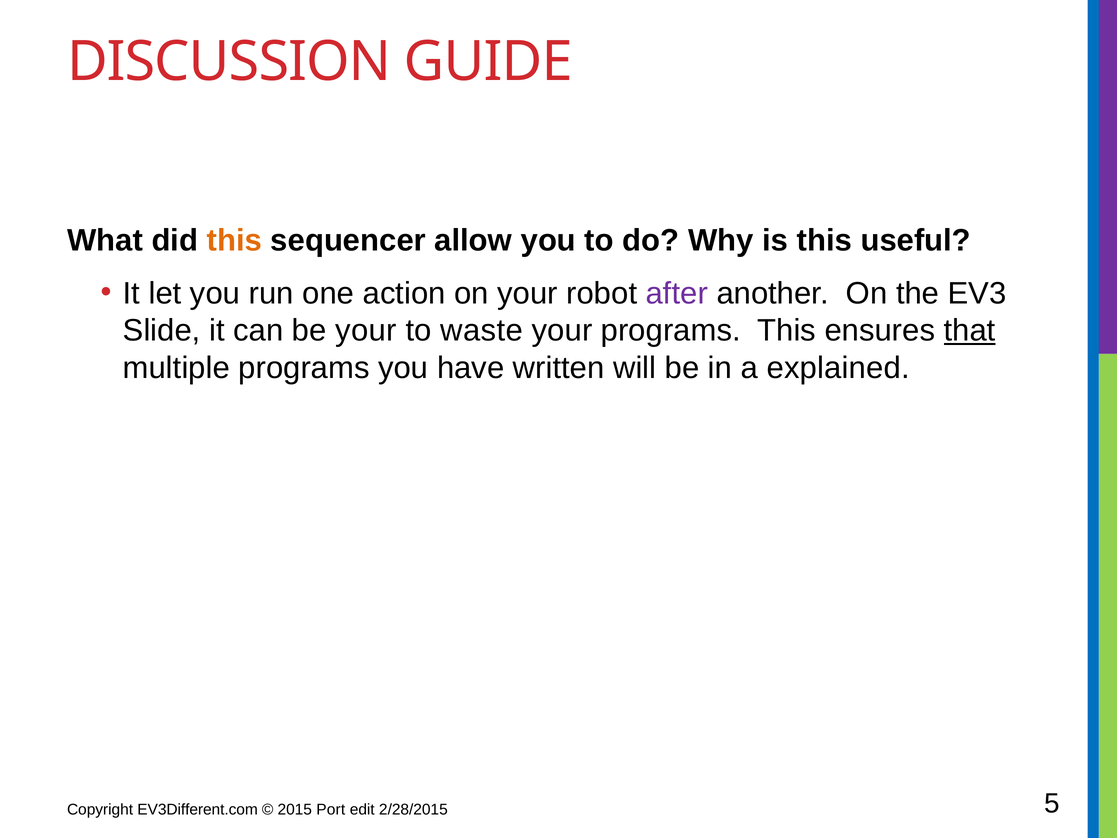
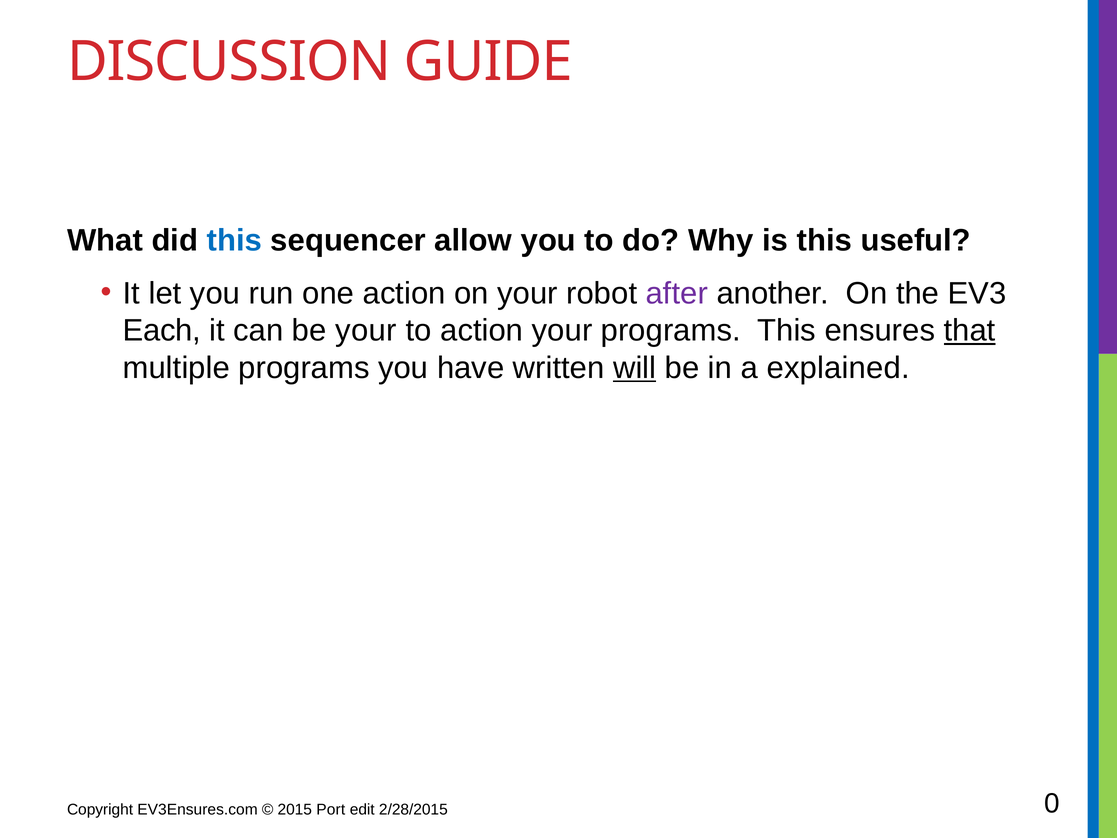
this at (234, 240) colour: orange -> blue
Slide: Slide -> Each
to waste: waste -> action
will underline: none -> present
EV3Different.com: EV3Different.com -> EV3Ensures.com
5: 5 -> 0
